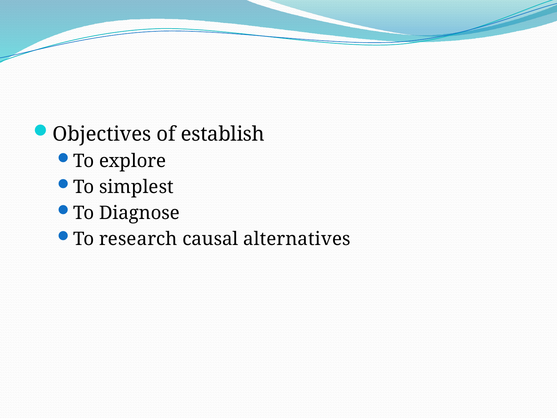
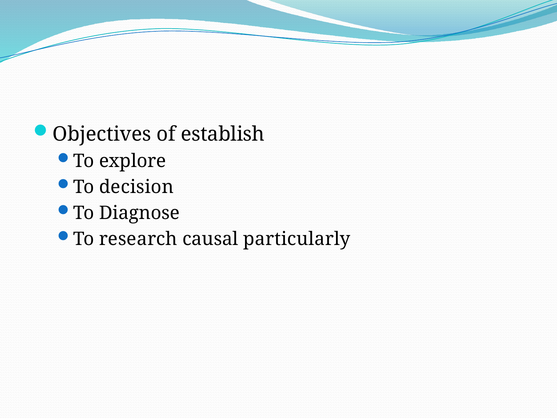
simplest: simplest -> decision
alternatives: alternatives -> particularly
